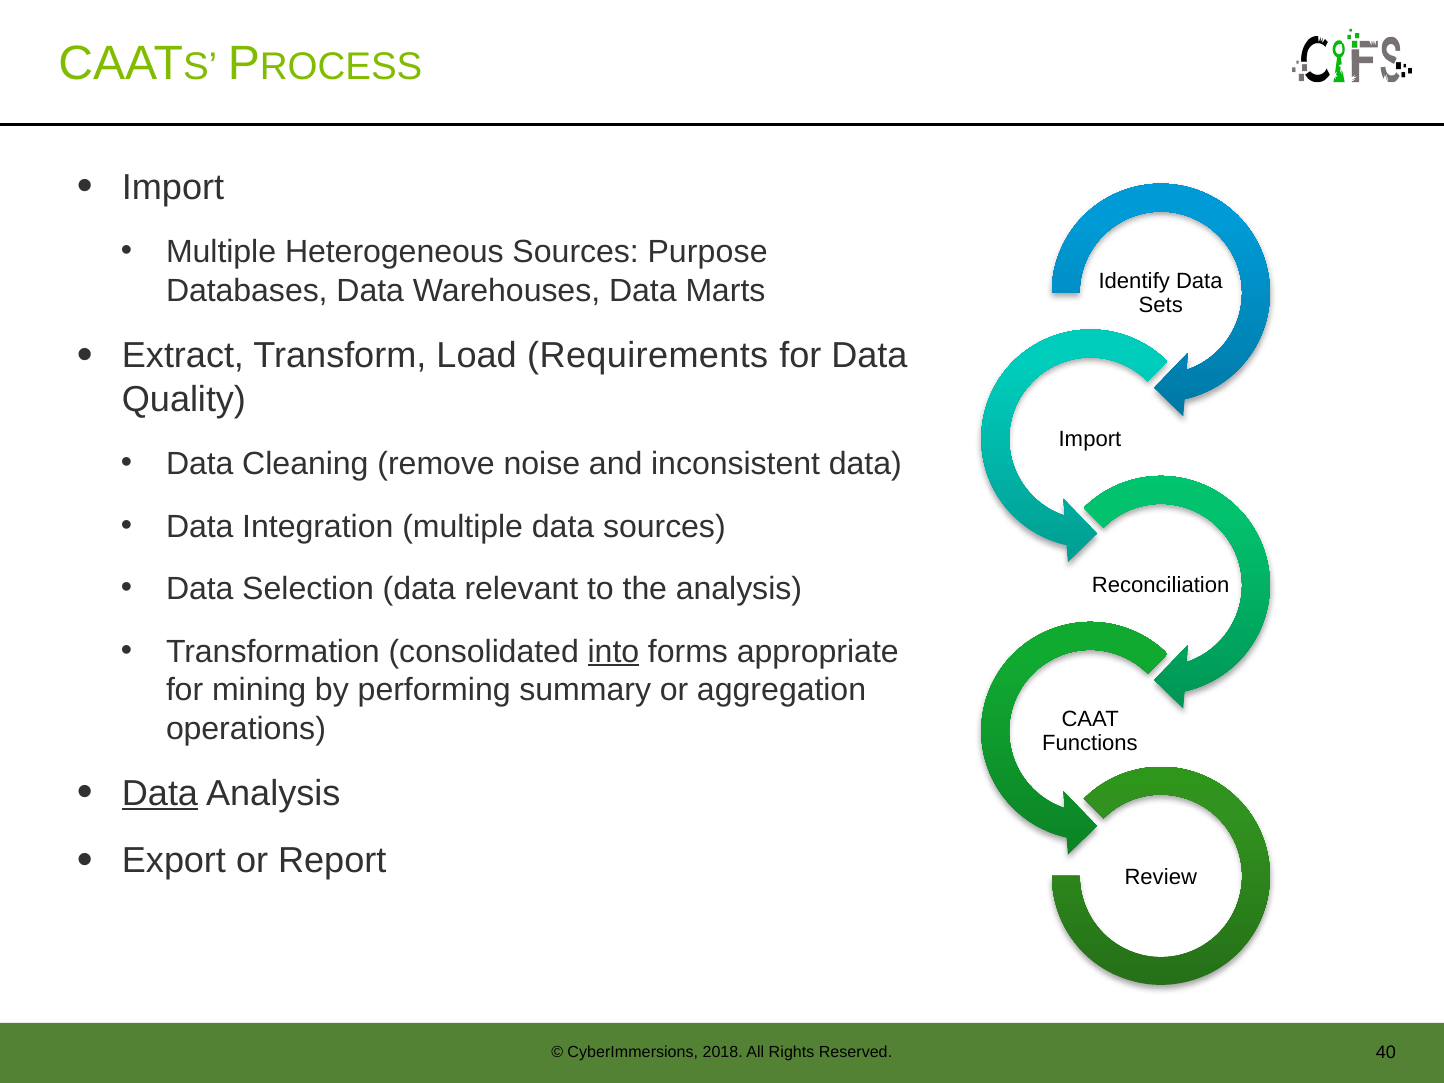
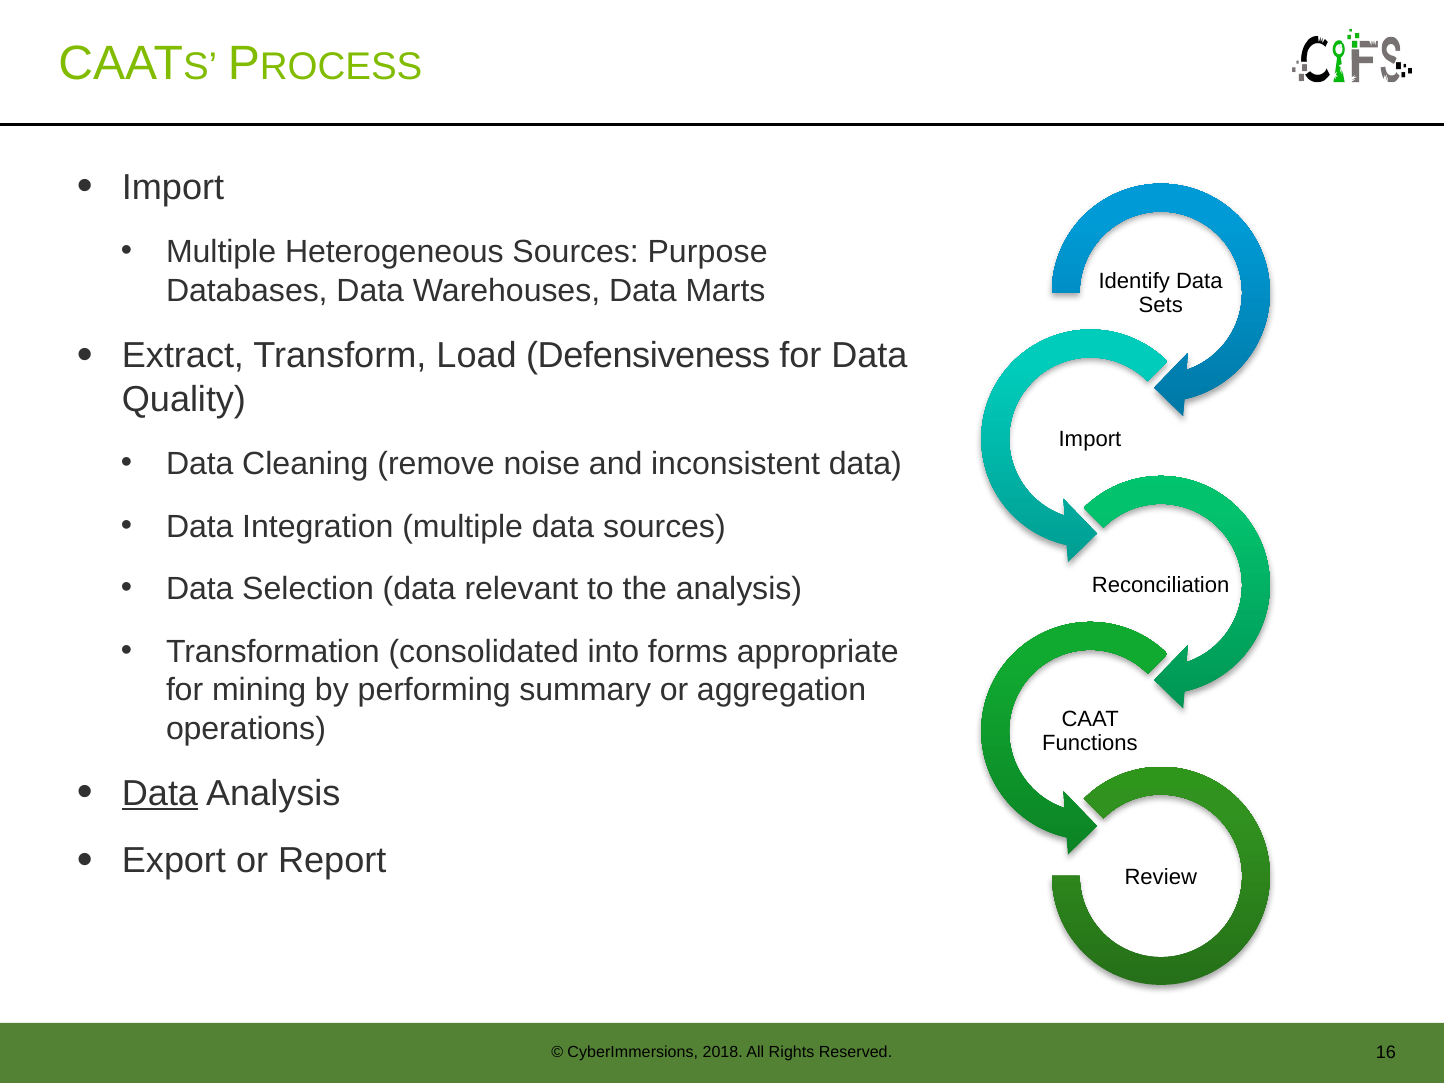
Requirements: Requirements -> Defensiveness
into underline: present -> none
40: 40 -> 16
